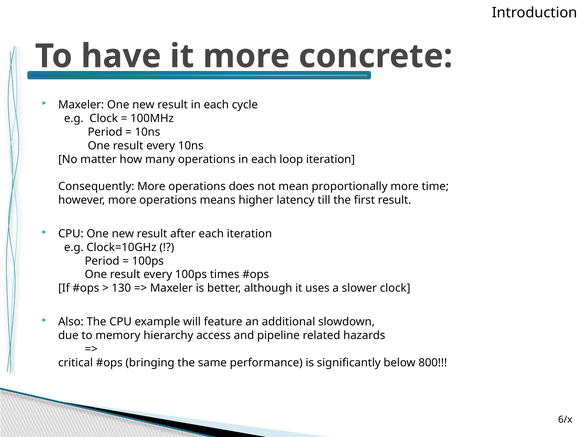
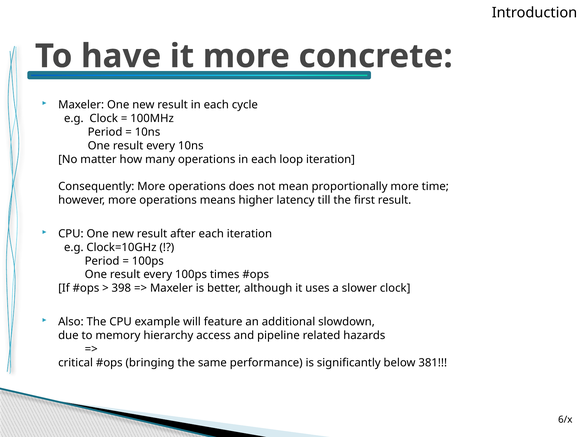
130: 130 -> 398
800: 800 -> 381
